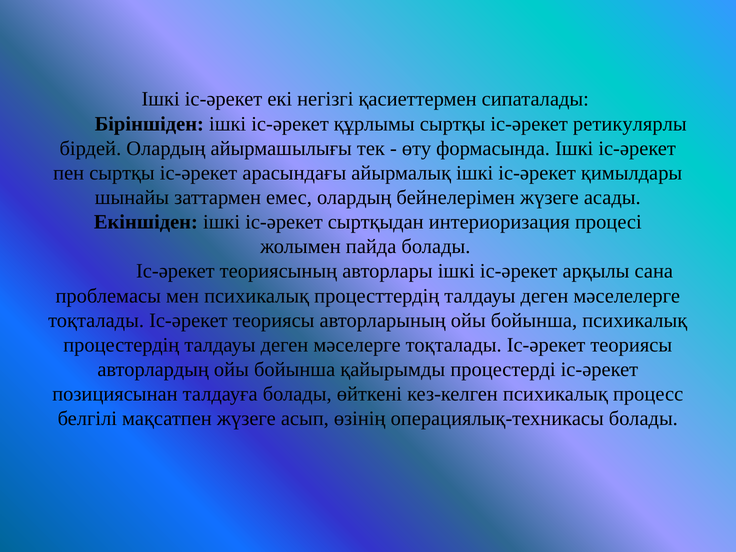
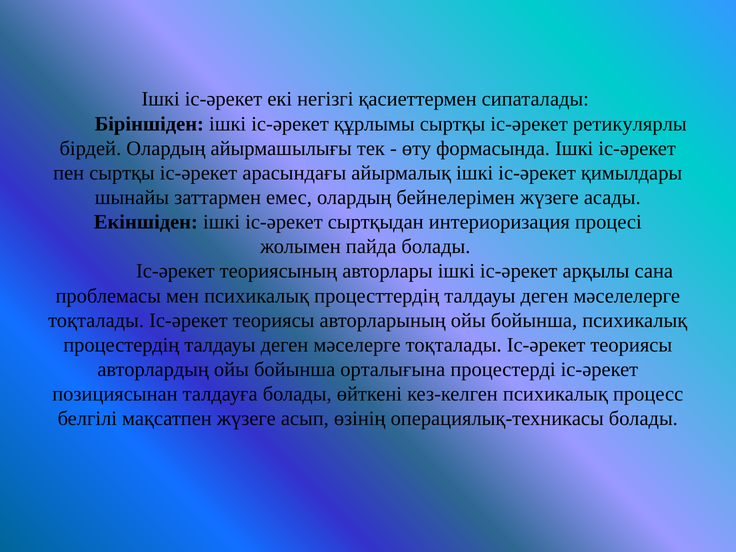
қайырымды: қайырымды -> орталығына
